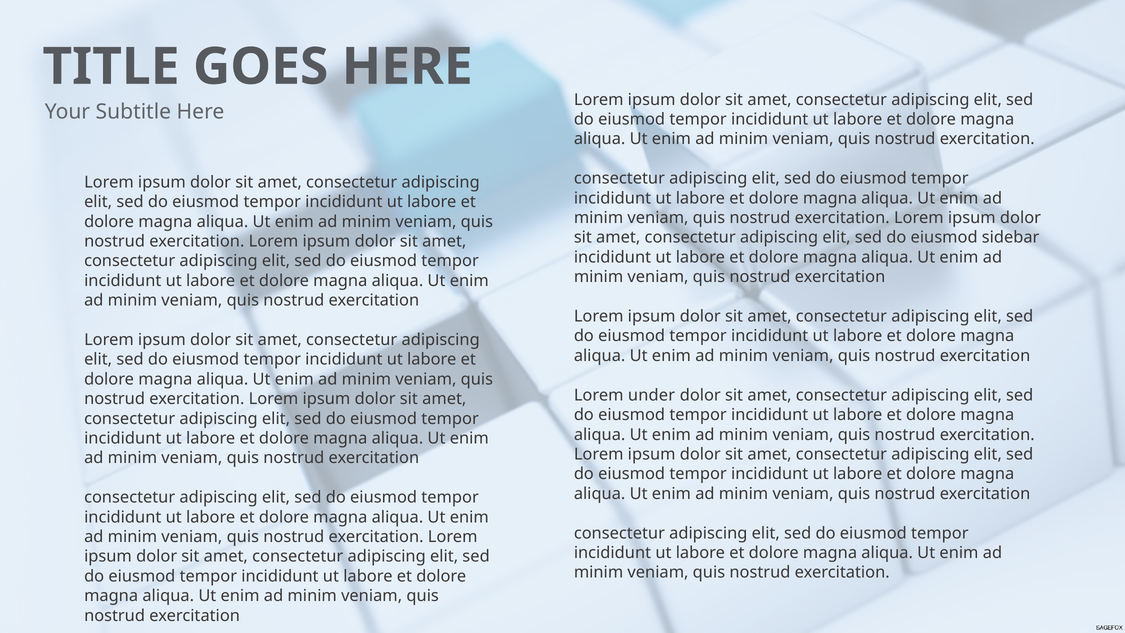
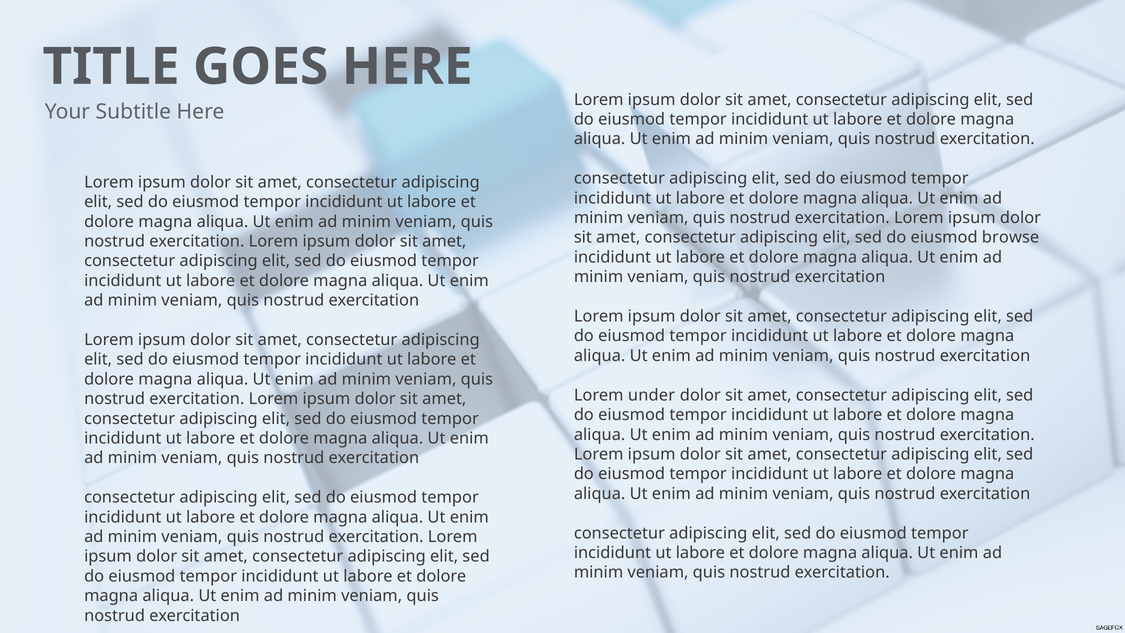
sidebar: sidebar -> browse
